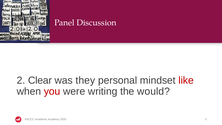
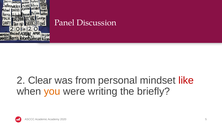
they: they -> from
you colour: red -> orange
would: would -> briefly
